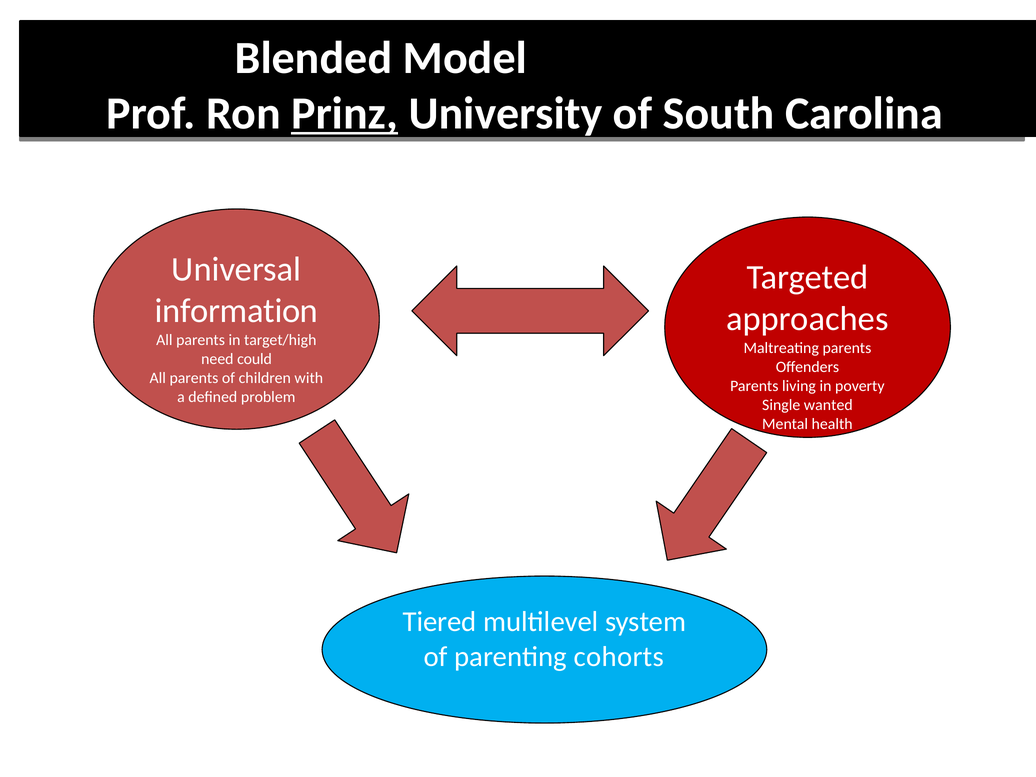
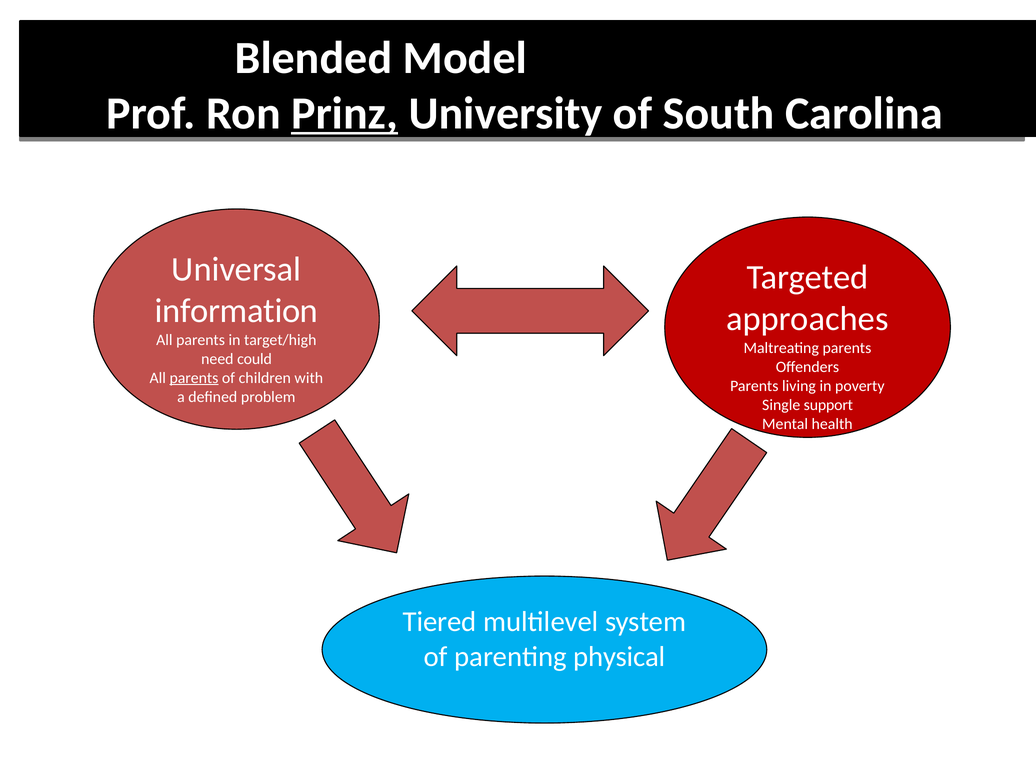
parents at (194, 378) underline: none -> present
wanted: wanted -> support
cohorts: cohorts -> physical
